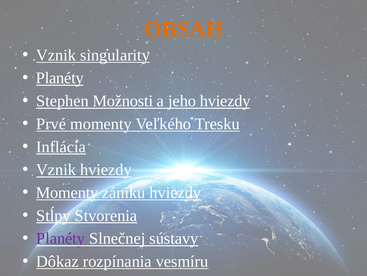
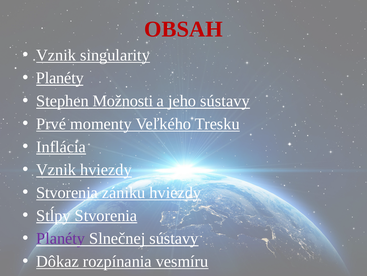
OBSAH colour: orange -> red
jeho hviezdy: hviezdy -> sústavy
Momenty at (67, 192): Momenty -> Stvorenia
